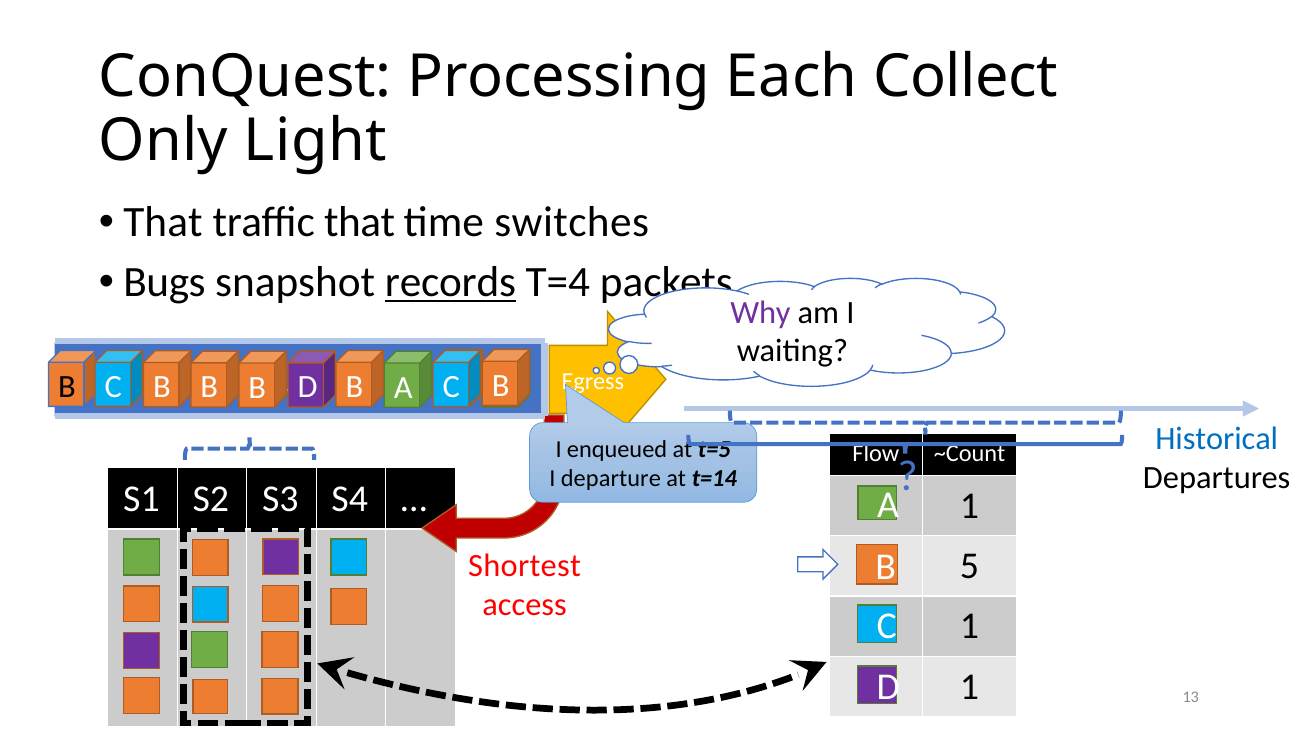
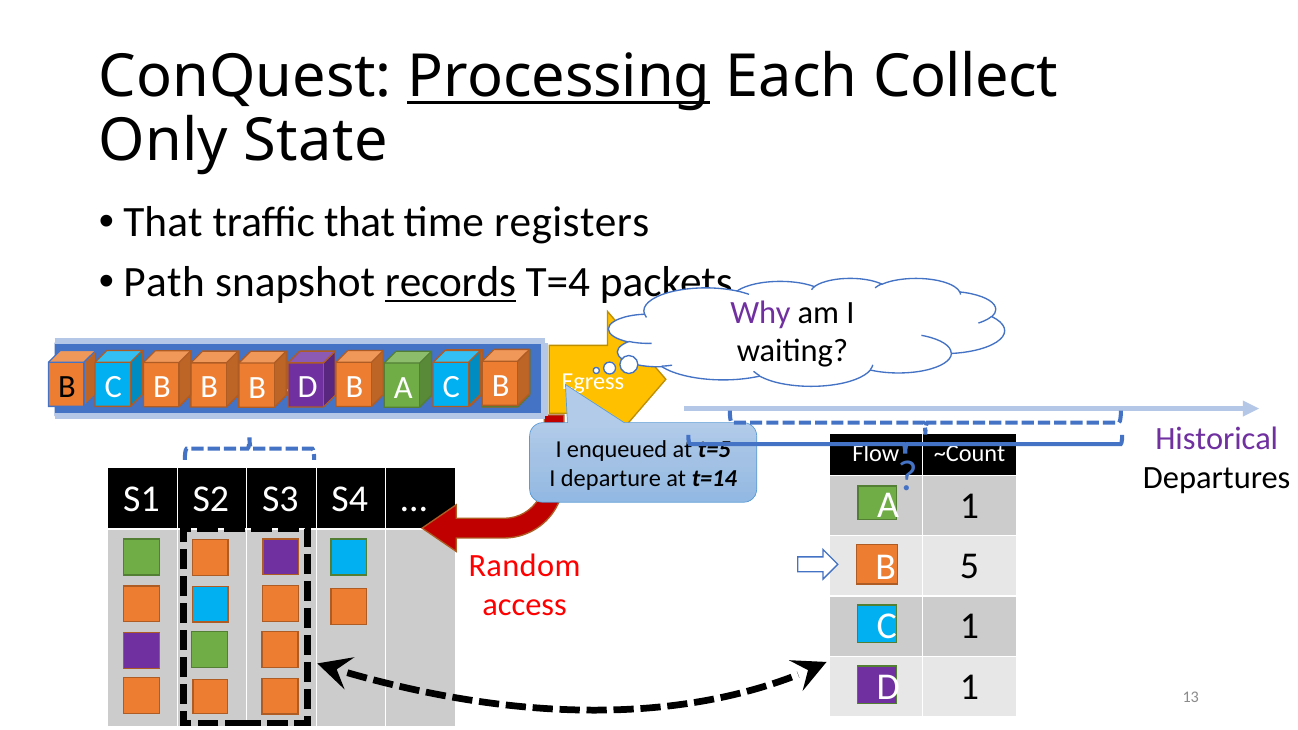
Processing underline: none -> present
Light: Light -> State
switches: switches -> registers
Bugs: Bugs -> Path
Historical colour: blue -> purple
Shortest: Shortest -> Random
